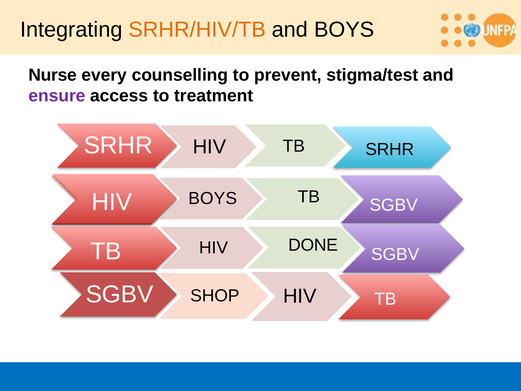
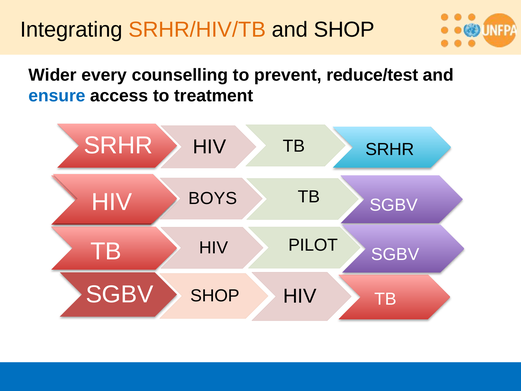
and BOYS: BOYS -> SHOP
Nurse: Nurse -> Wider
stigma/test: stigma/test -> reduce/test
ensure colour: purple -> blue
DONE: DONE -> PILOT
